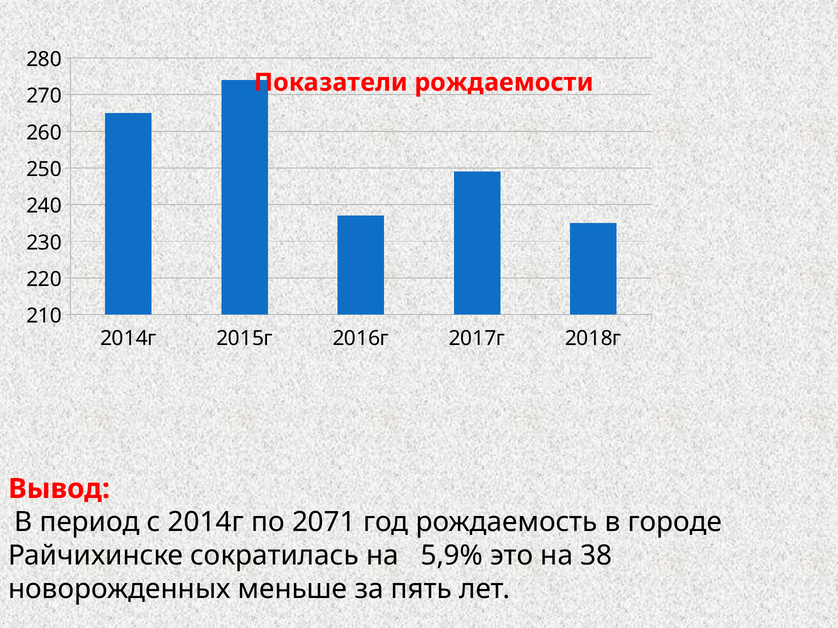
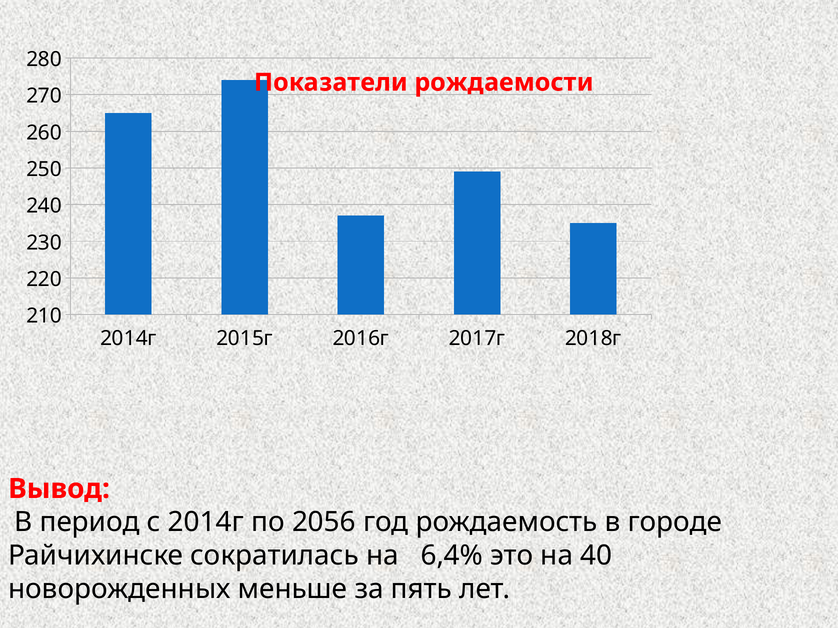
2071: 2071 -> 2056
5,9%: 5,9% -> 6,4%
38: 38 -> 40
